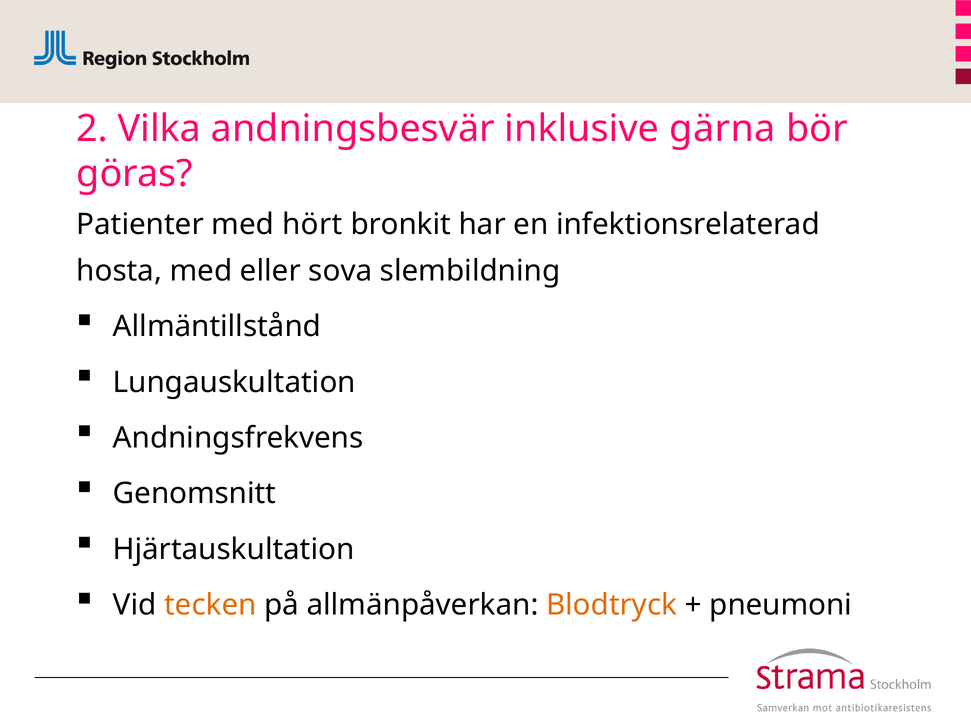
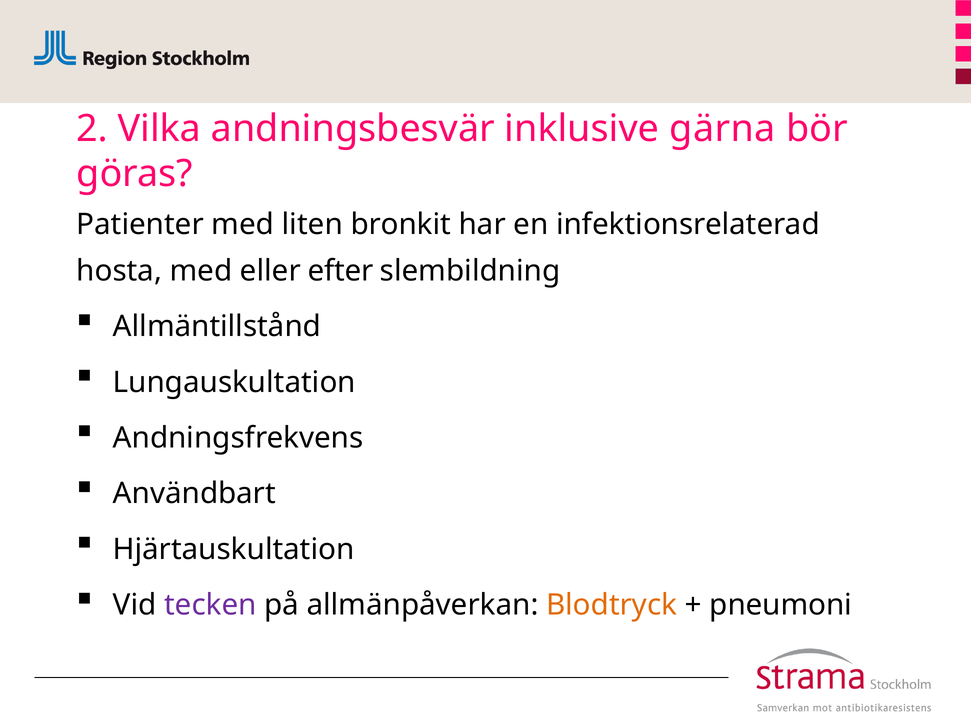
hört: hört -> liten
sova: sova -> efter
Genomsnitt: Genomsnitt -> Användbart
tecken colour: orange -> purple
